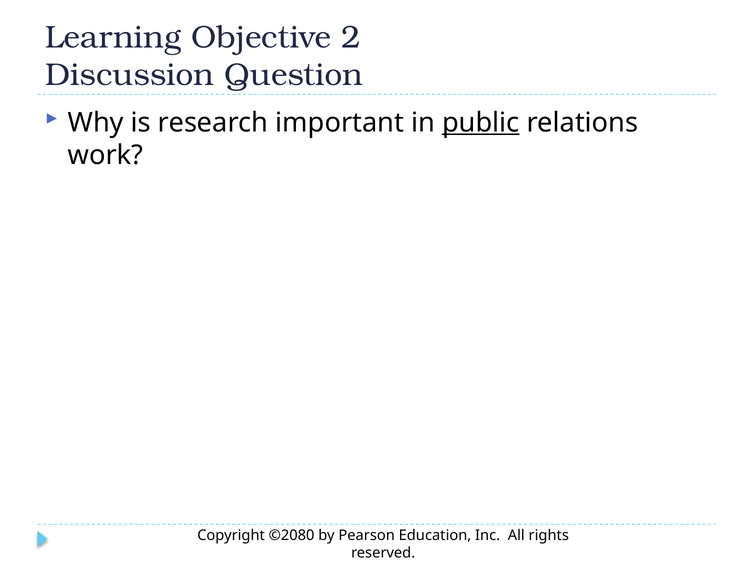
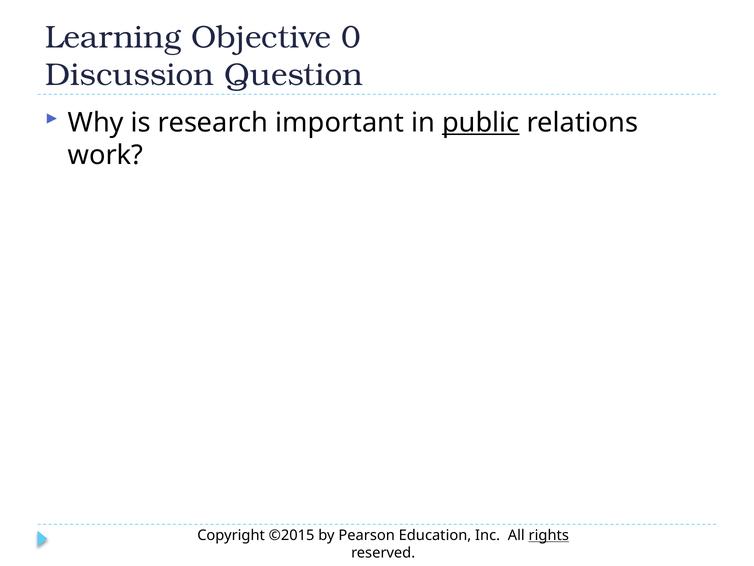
2: 2 -> 0
©2080: ©2080 -> ©2015
rights underline: none -> present
